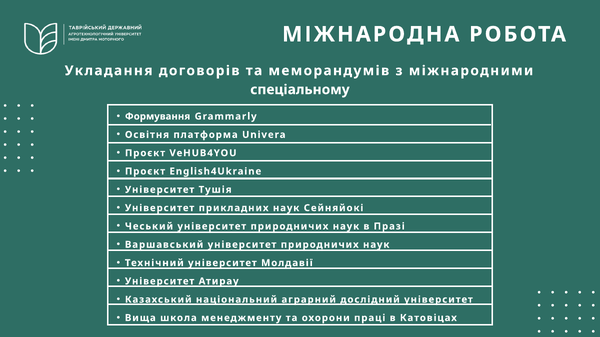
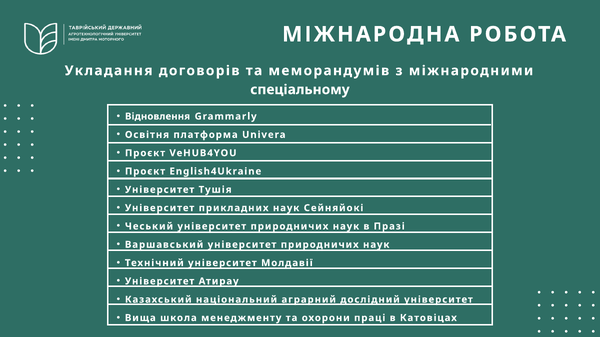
Формування: Формування -> Відновлення
